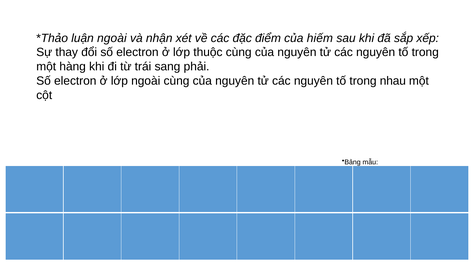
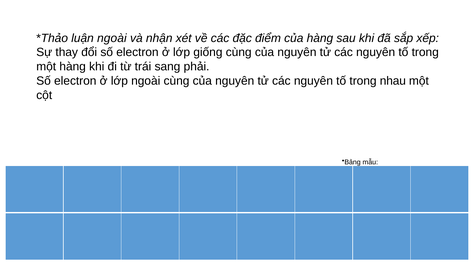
của hiếm: hiếm -> hàng
thuộc: thuộc -> giống
